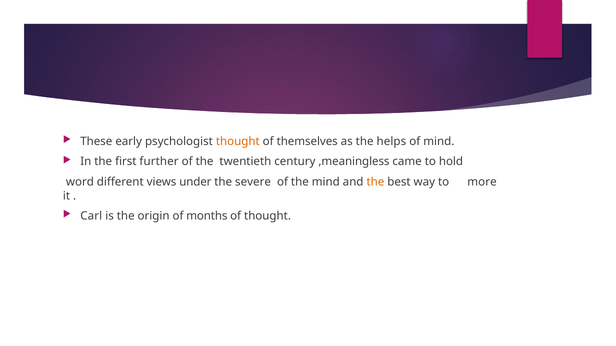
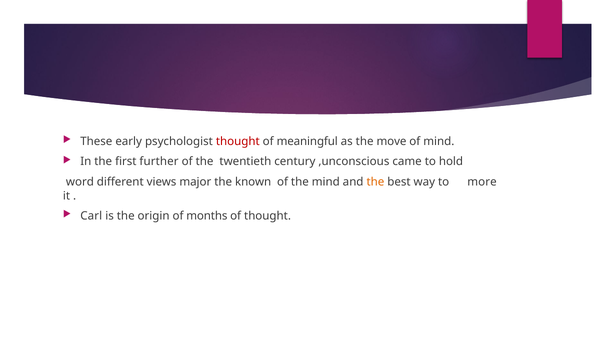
thought at (238, 142) colour: orange -> red
themselves: themselves -> meaningful
helps: helps -> move
,meaningless: ,meaningless -> ,unconscious
under: under -> major
severe: severe -> known
